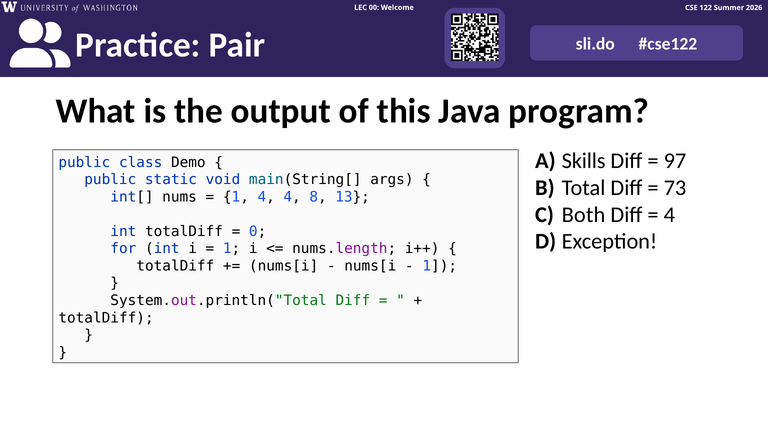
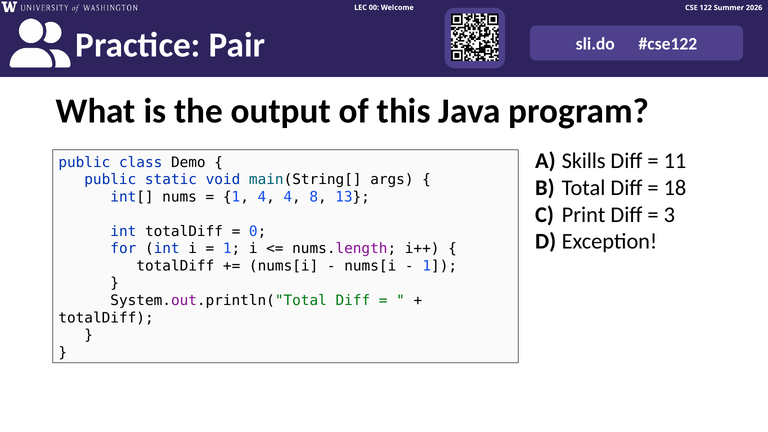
97: 97 -> 11
73: 73 -> 18
Both: Both -> Print
4 at (669, 215): 4 -> 3
